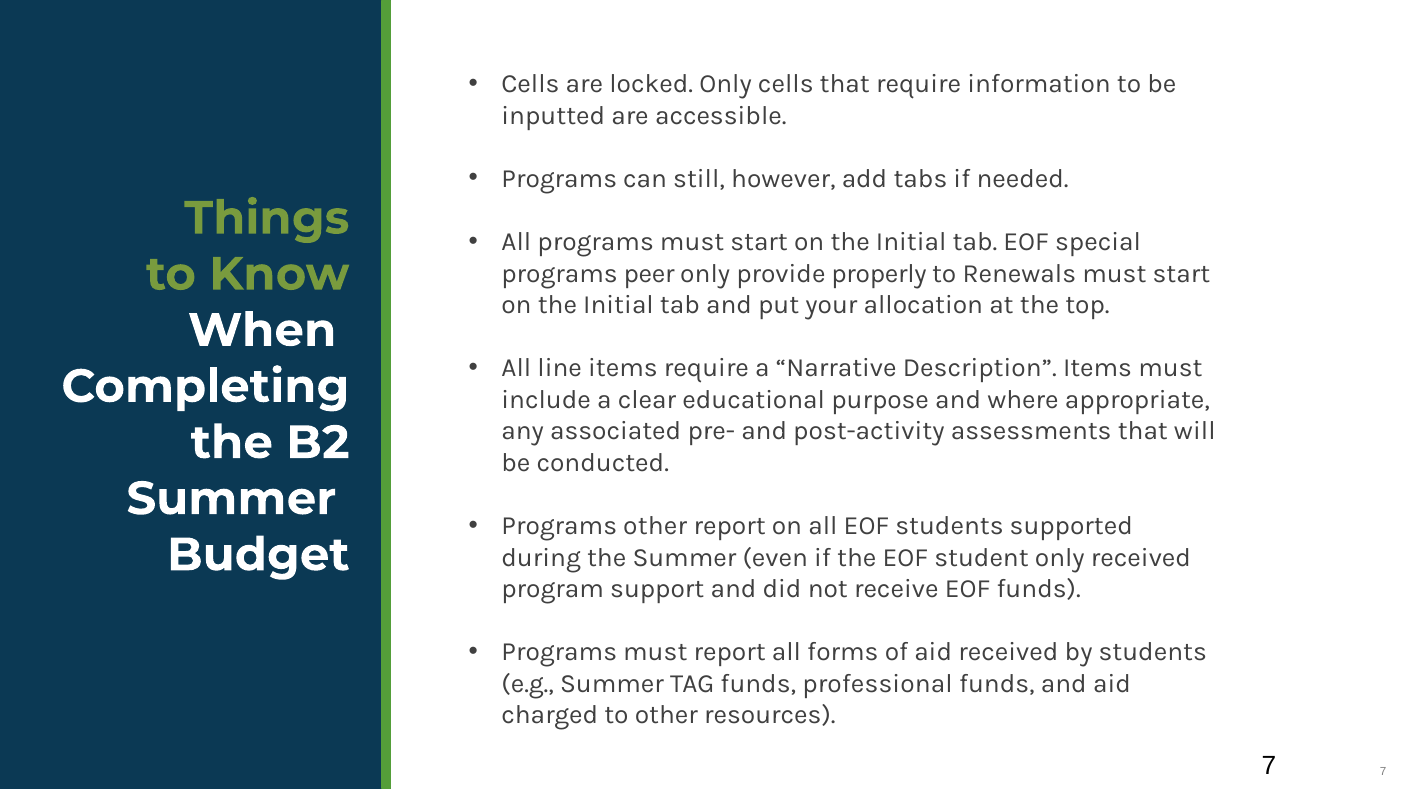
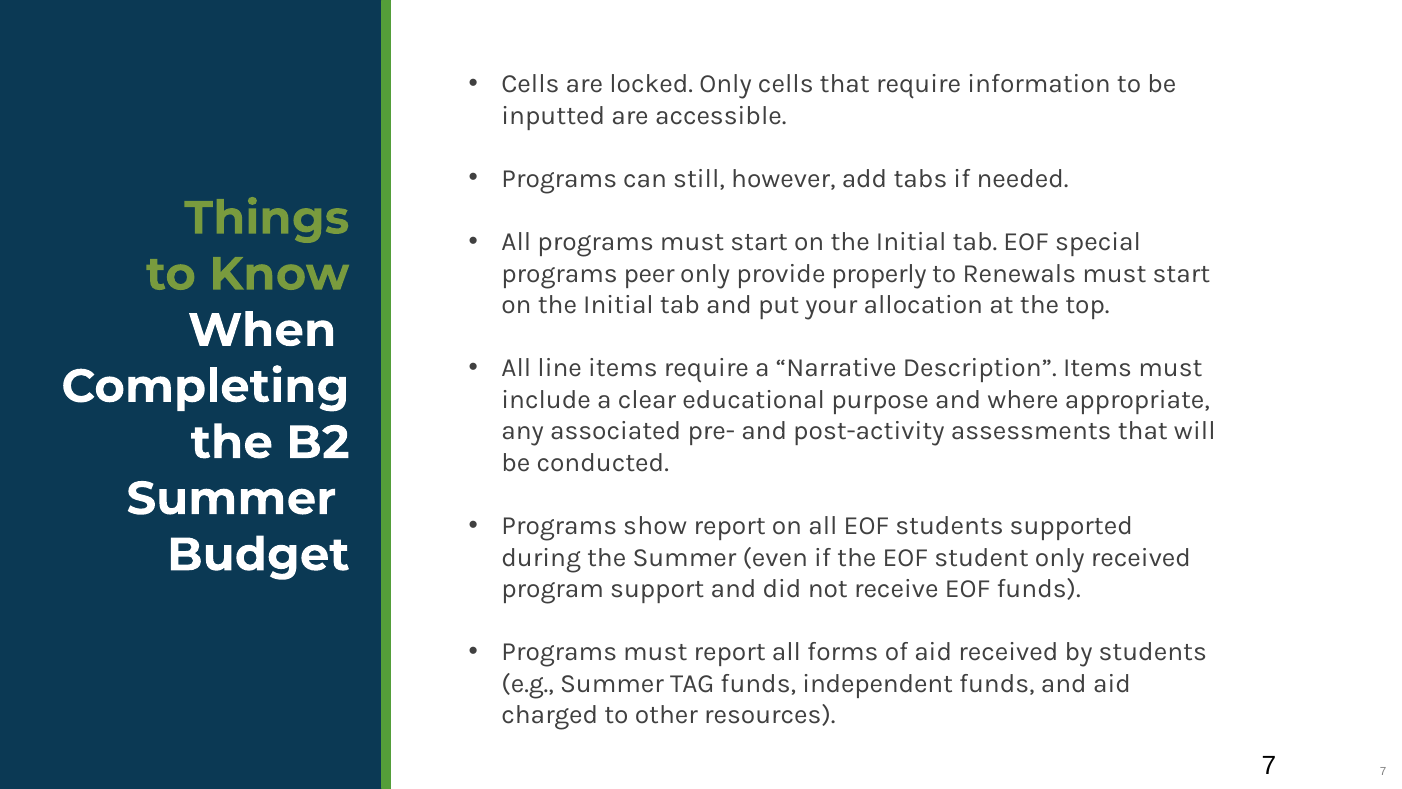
Programs other: other -> show
professional: professional -> independent
